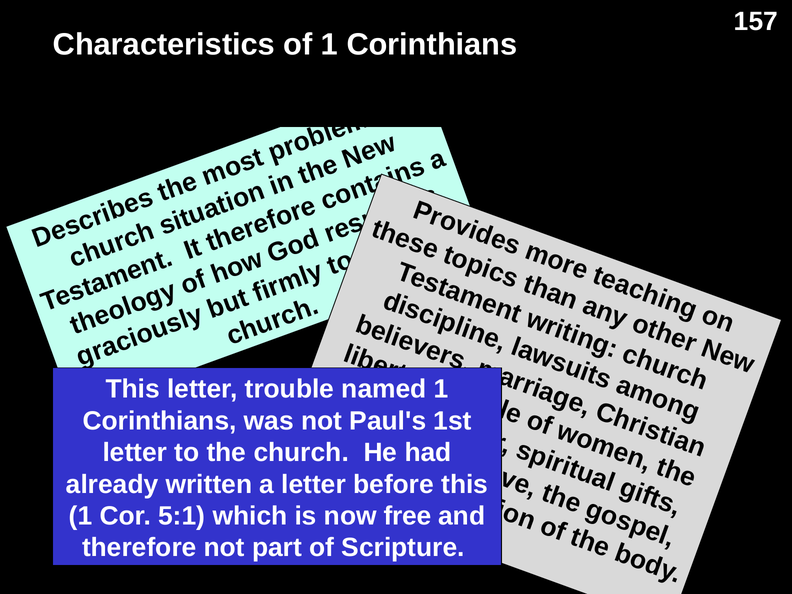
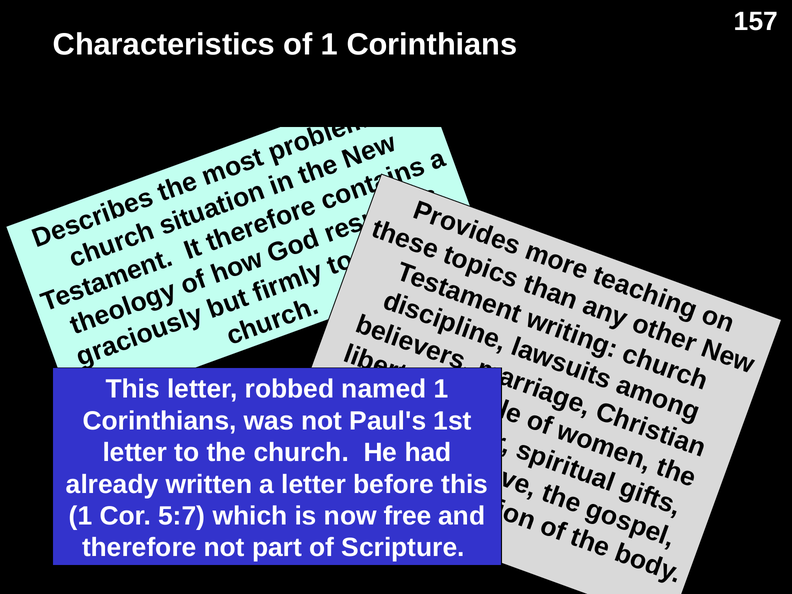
trouble: trouble -> robbed
5:1: 5:1 -> 5:7
